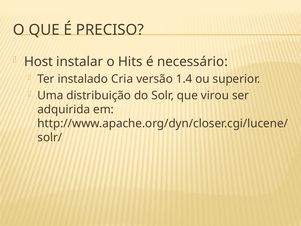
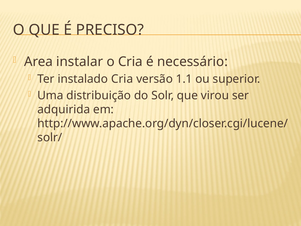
Host: Host -> Area
o Hits: Hits -> Cria
1.4: 1.4 -> 1.1
